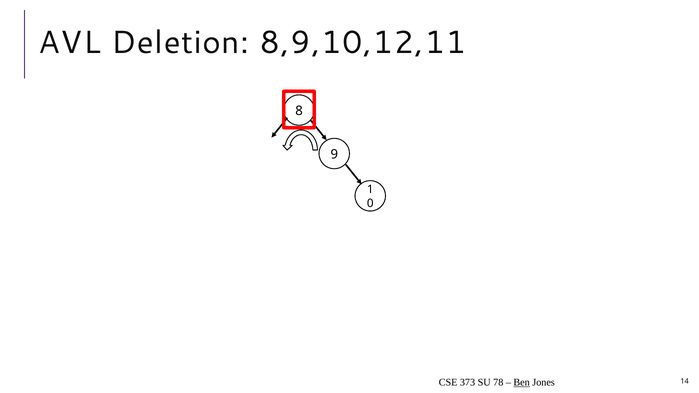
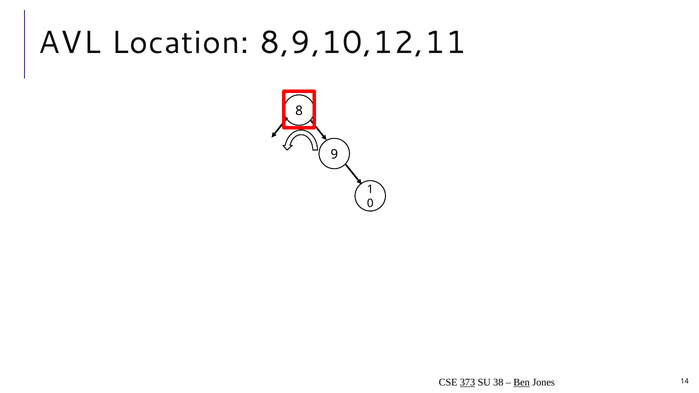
Deletion: Deletion -> Location
373 underline: none -> present
78: 78 -> 38
